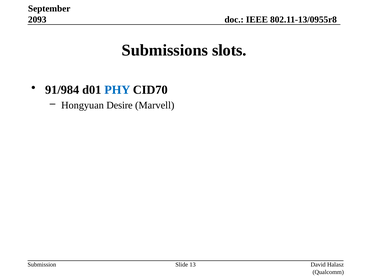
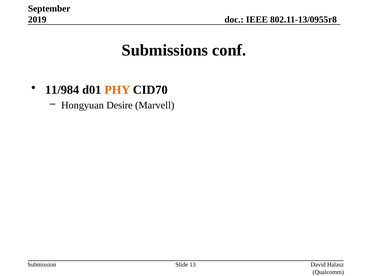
2093: 2093 -> 2019
slots: slots -> conf
91/984: 91/984 -> 11/984
PHY colour: blue -> orange
